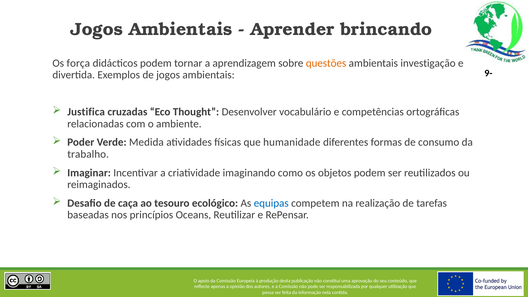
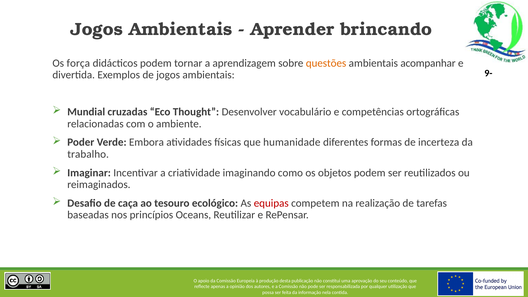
investigação: investigação -> acompanhar
Justifica: Justifica -> Mundial
Medida: Medida -> Embora
consumo: consumo -> incerteza
equipas colour: blue -> red
